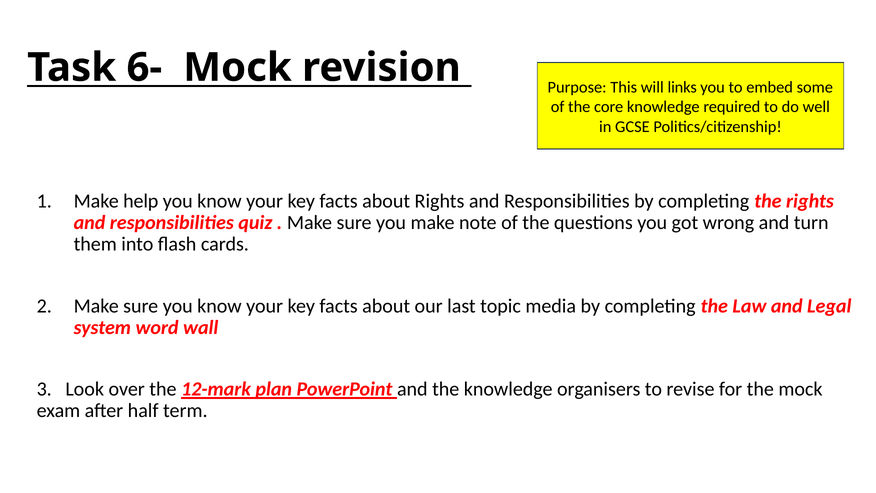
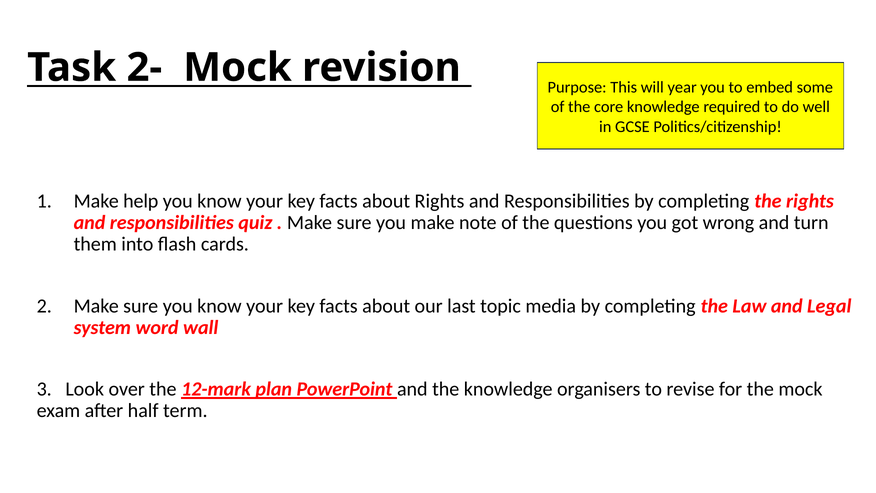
6-: 6- -> 2-
links: links -> year
